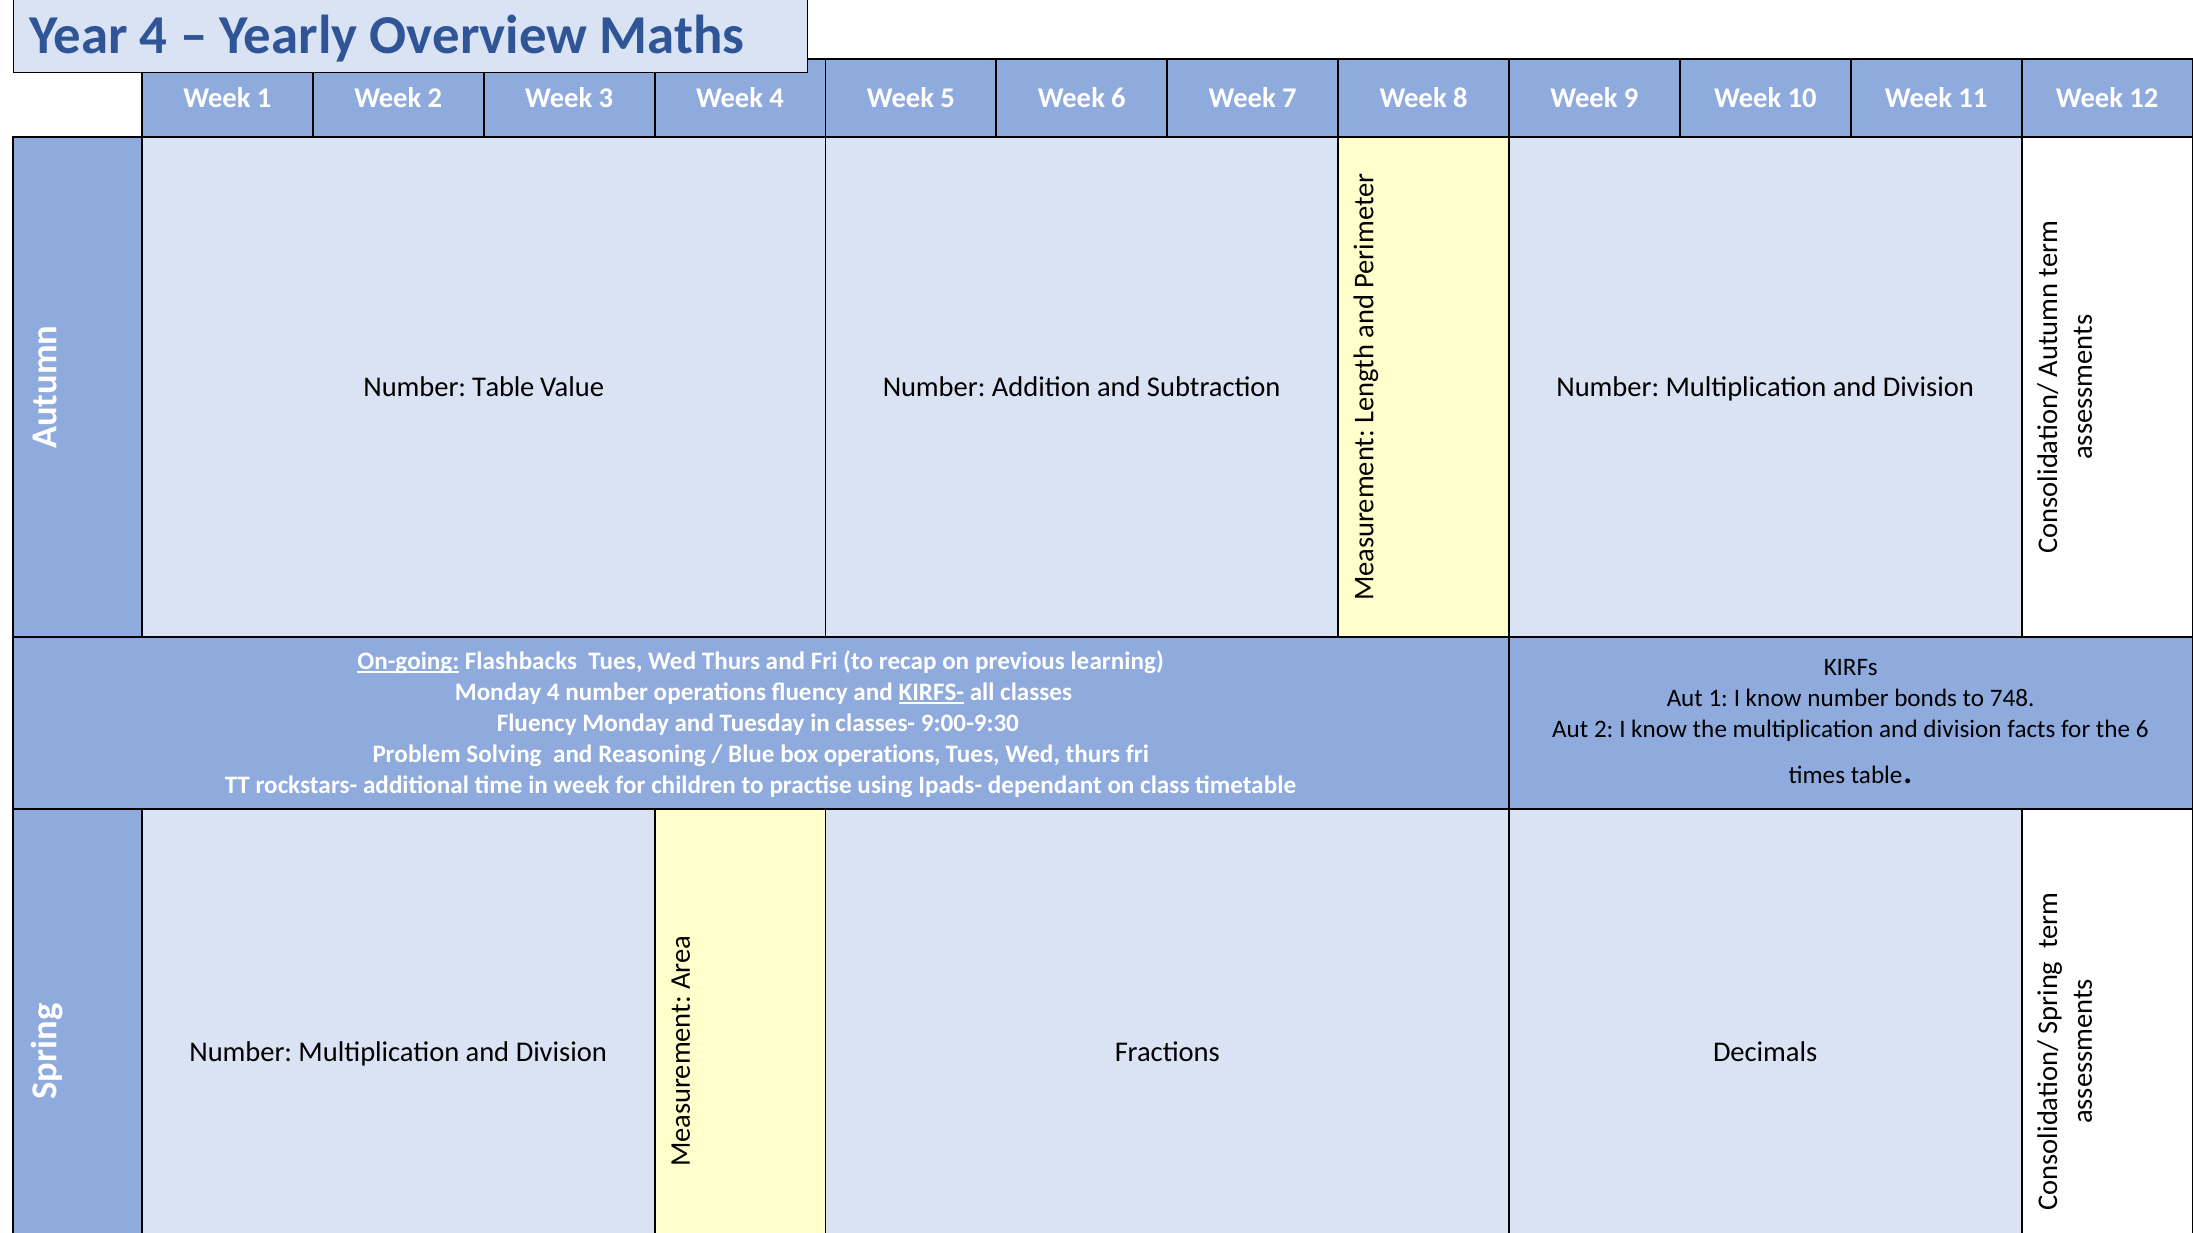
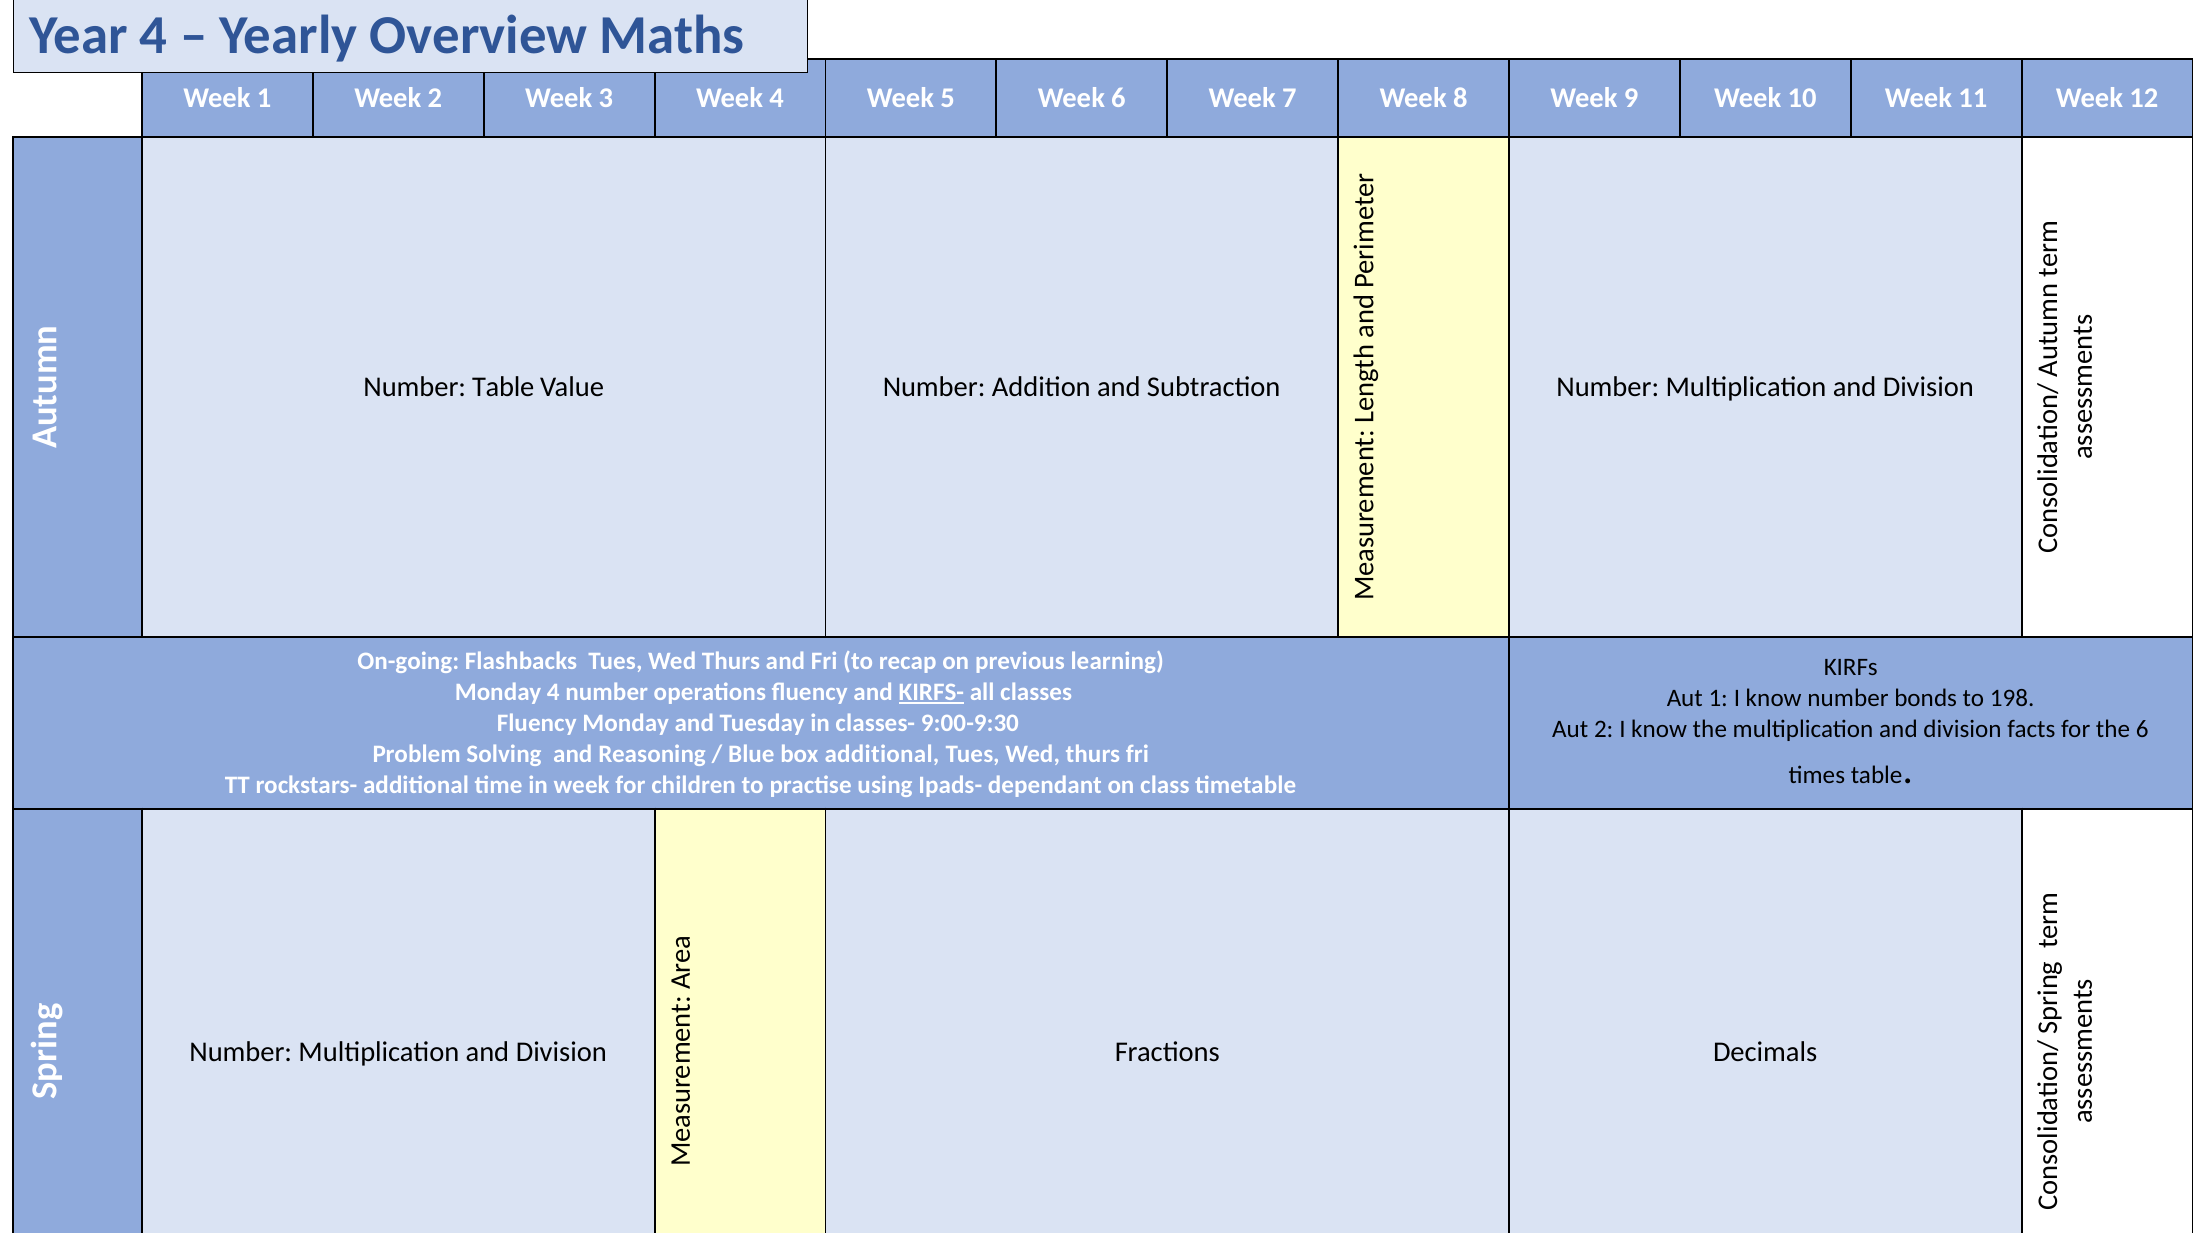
On-going at (408, 661) underline: present -> none
748: 748 -> 198
box operations: operations -> additional
